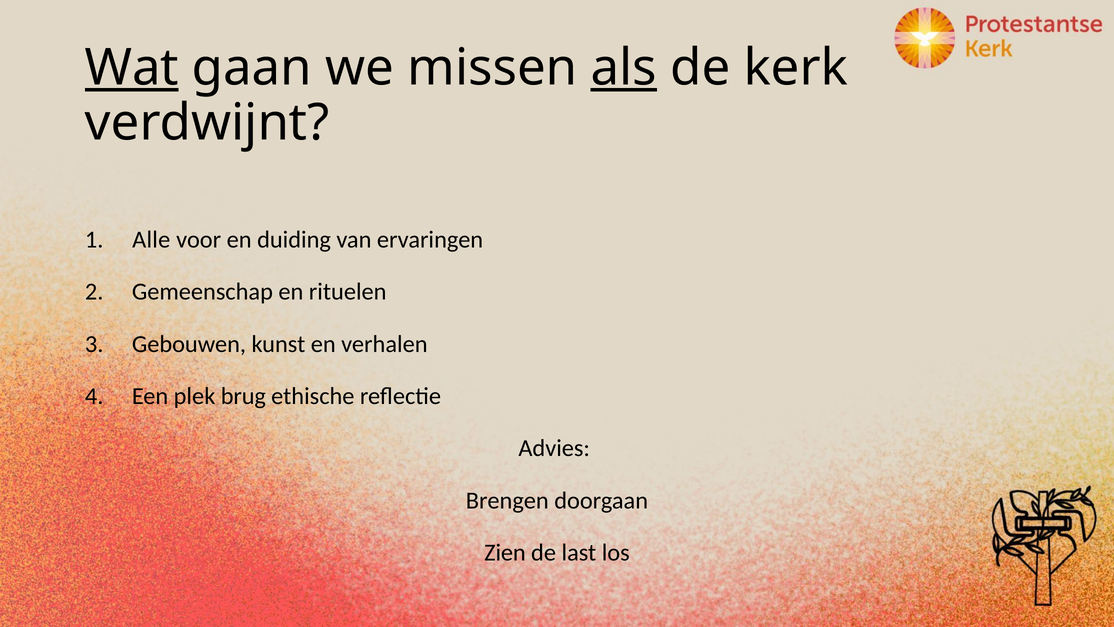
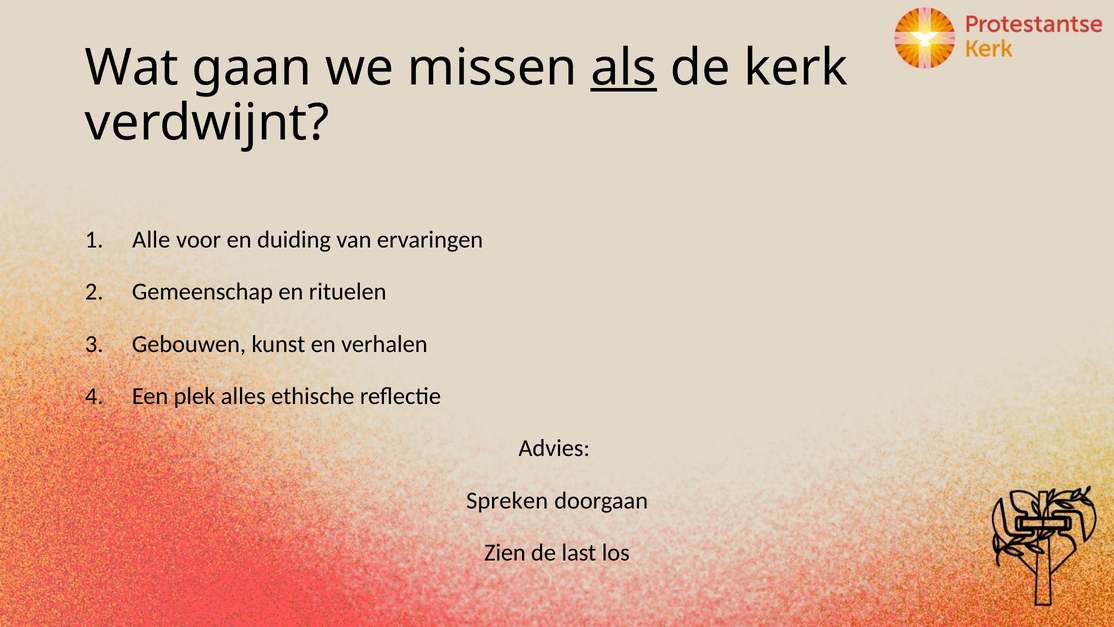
Wat underline: present -> none
brug: brug -> alles
Brengen: Brengen -> Spreken
